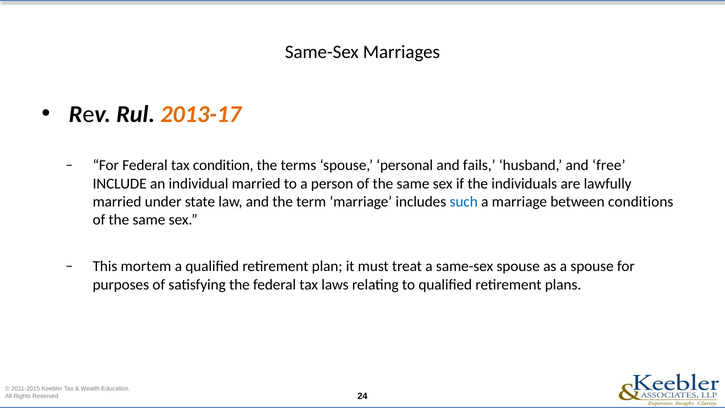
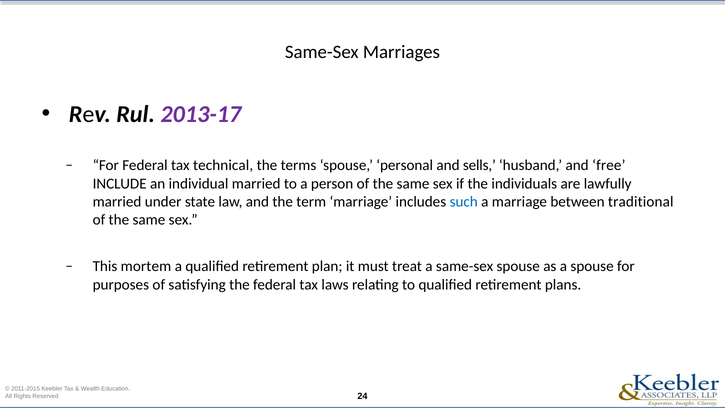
2013-17 colour: orange -> purple
condition: condition -> technical
fails: fails -> sells
conditions: conditions -> traditional
